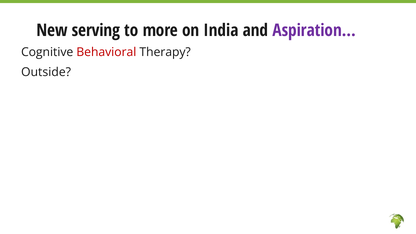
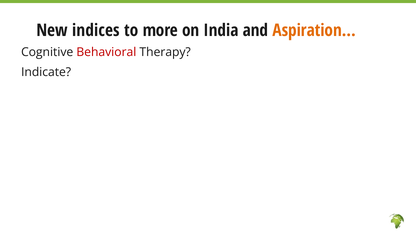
serving: serving -> indices
Aspiration… colour: purple -> orange
Outside: Outside -> Indicate
